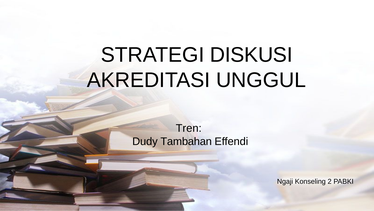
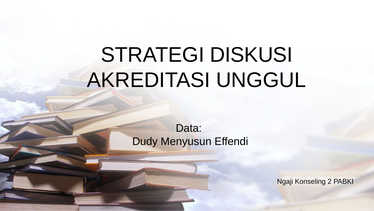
Tren: Tren -> Data
Tambahan: Tambahan -> Menyusun
